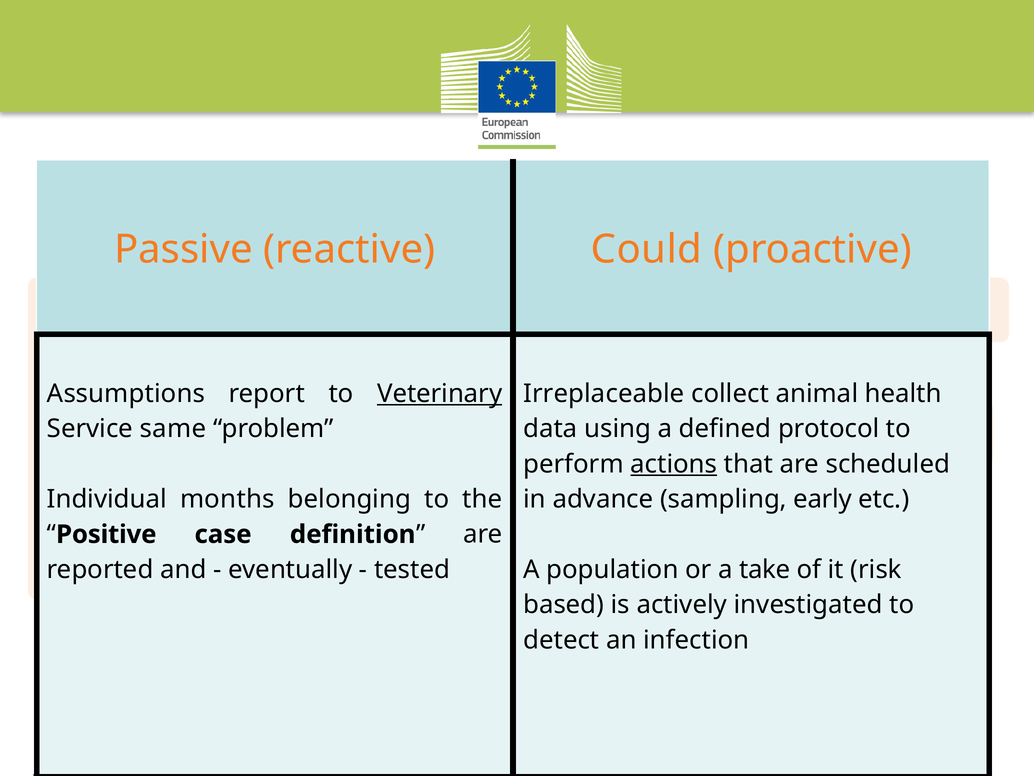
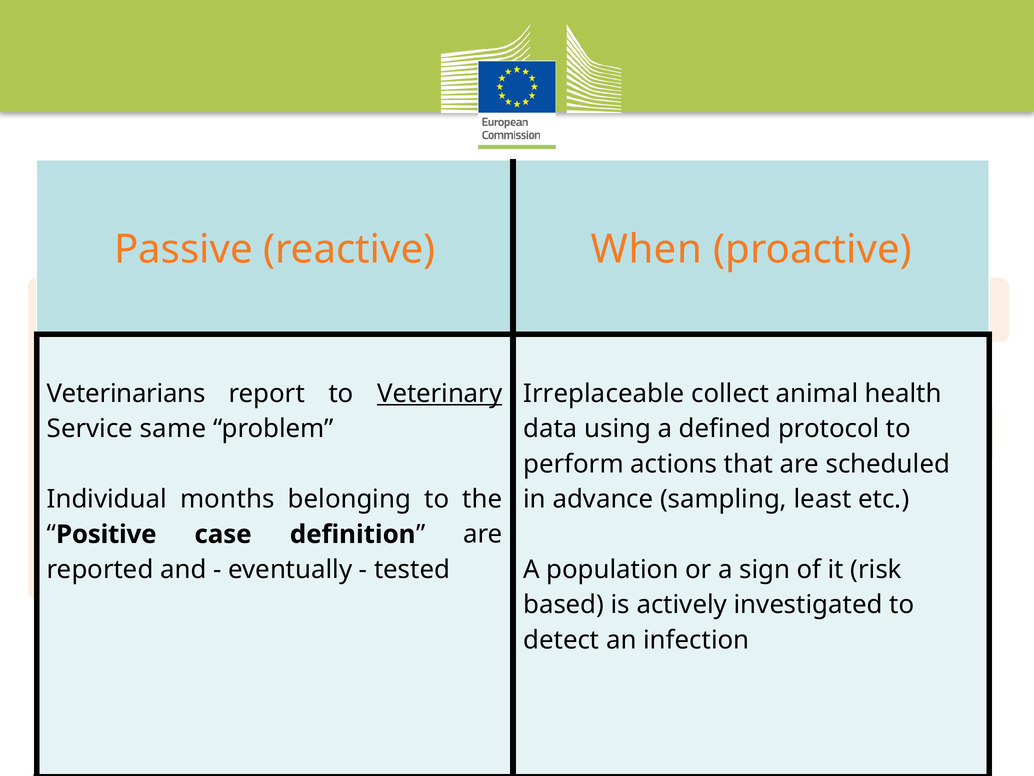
Could: Could -> When
Assumptions: Assumptions -> Veterinarians
actions underline: present -> none
early: early -> least
take: take -> sign
